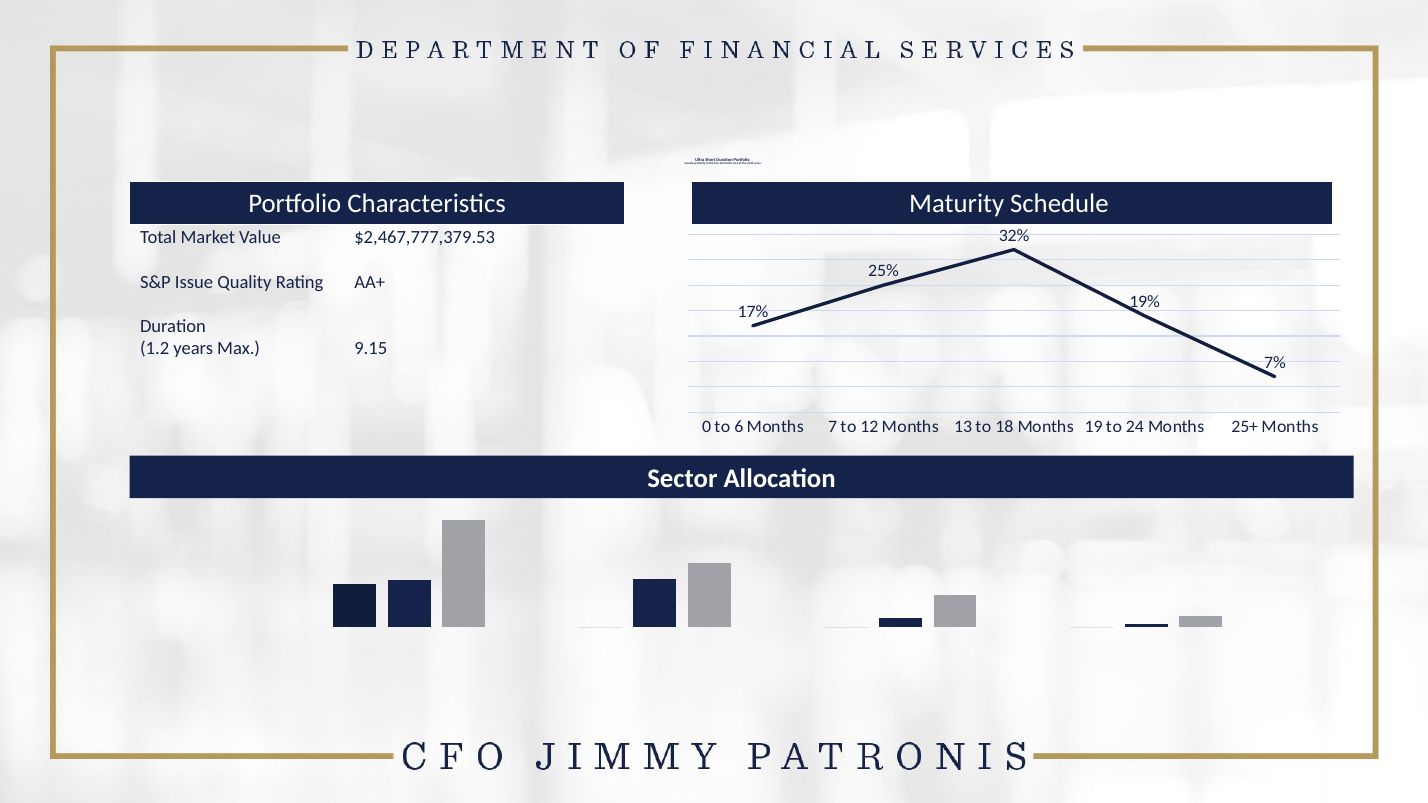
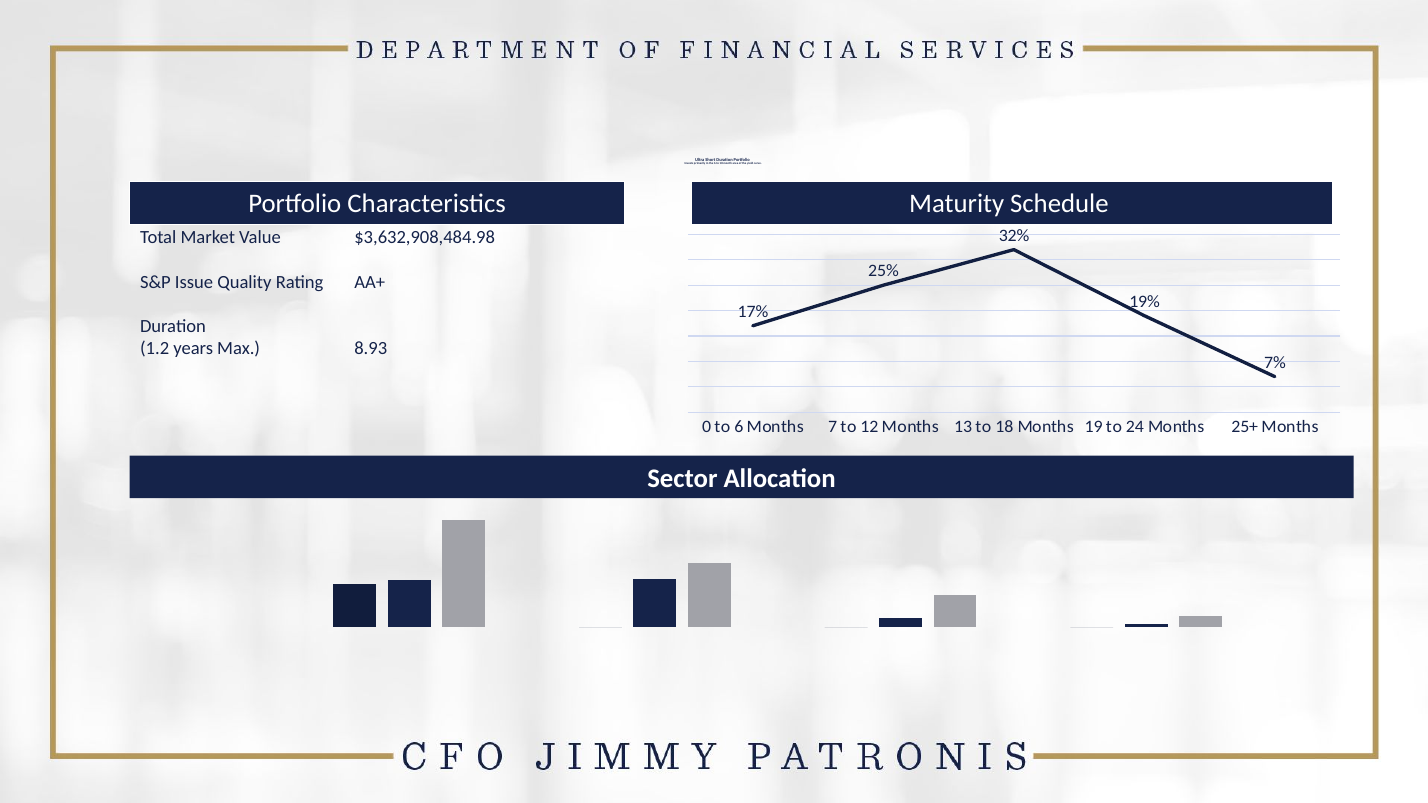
$2,467,777,379.53: $2,467,777,379.53 -> $3,632,908,484.98
9.15: 9.15 -> 8.93
